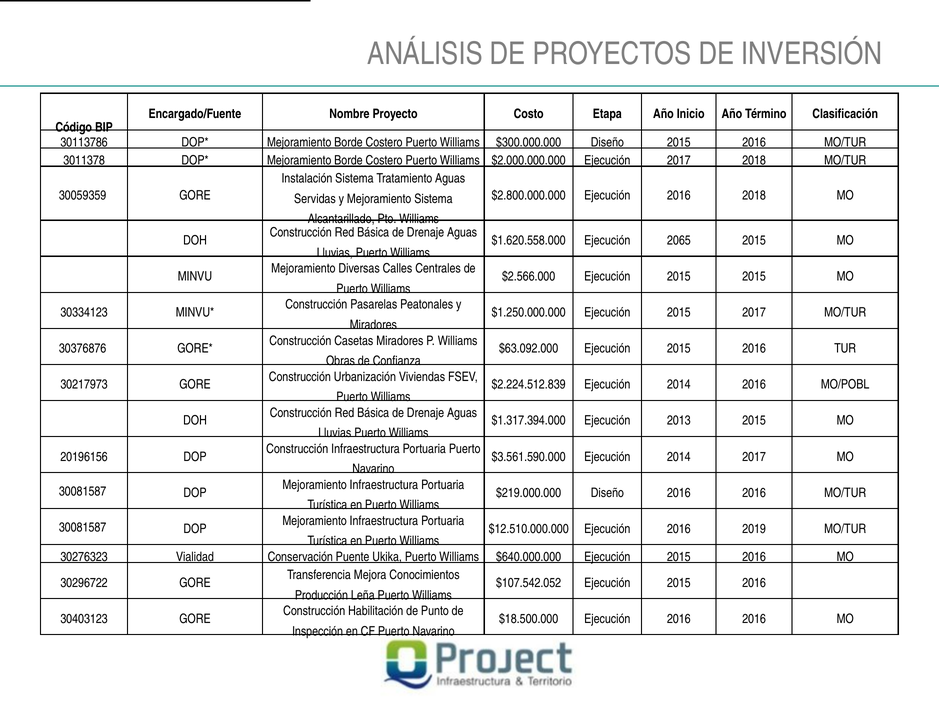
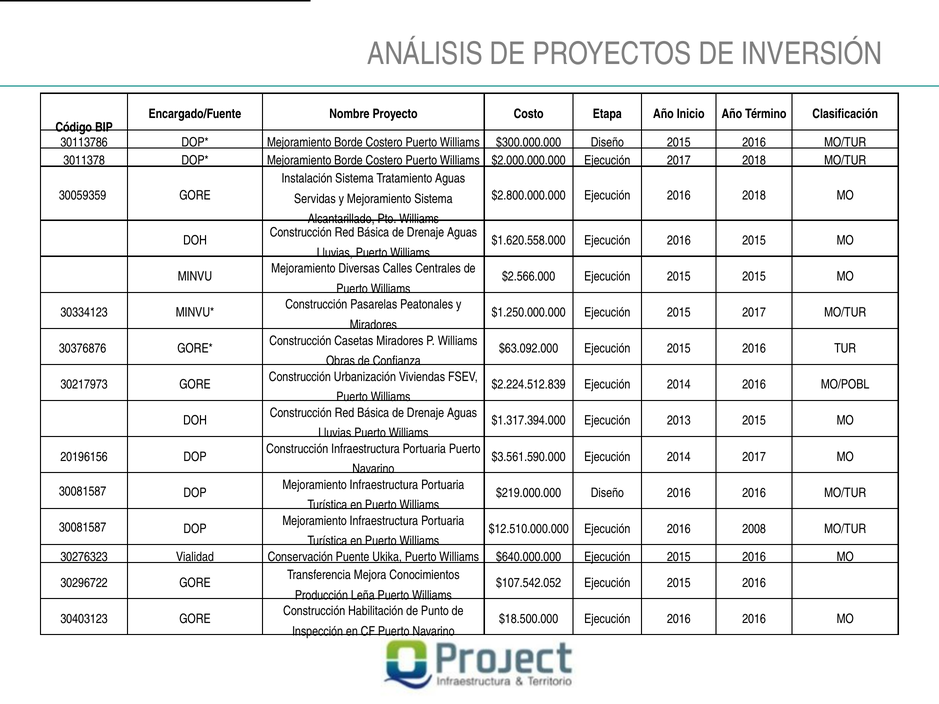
$1.620.558.000 Ejecución 2065: 2065 -> 2016
2019: 2019 -> 2008
